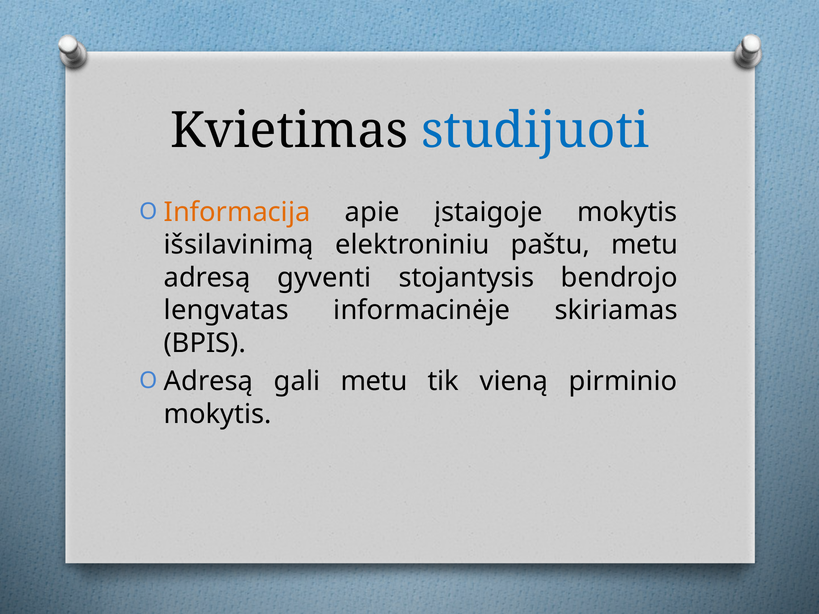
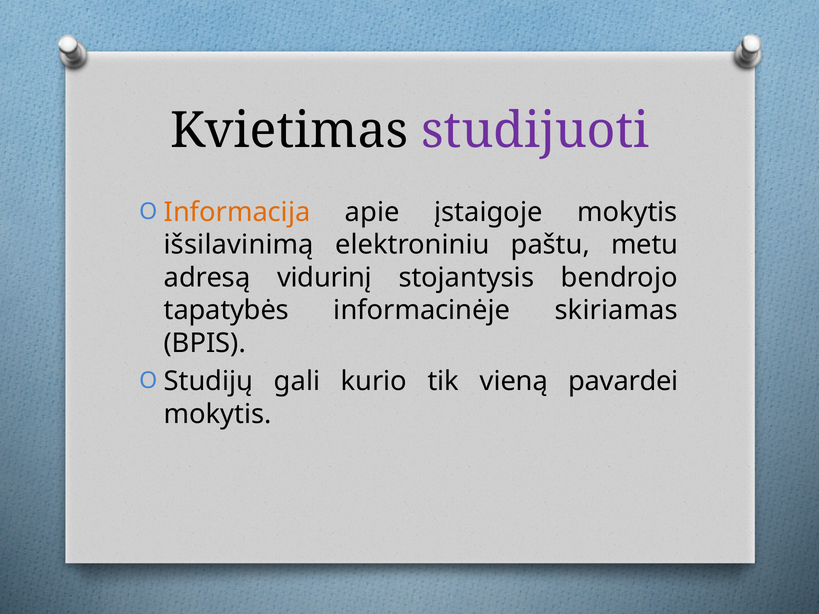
studijuoti colour: blue -> purple
gyventi: gyventi -> vidurinį
lengvatas: lengvatas -> tapatybės
Adresą at (208, 381): Adresą -> Studijų
gali metu: metu -> kurio
pirminio: pirminio -> pavardei
